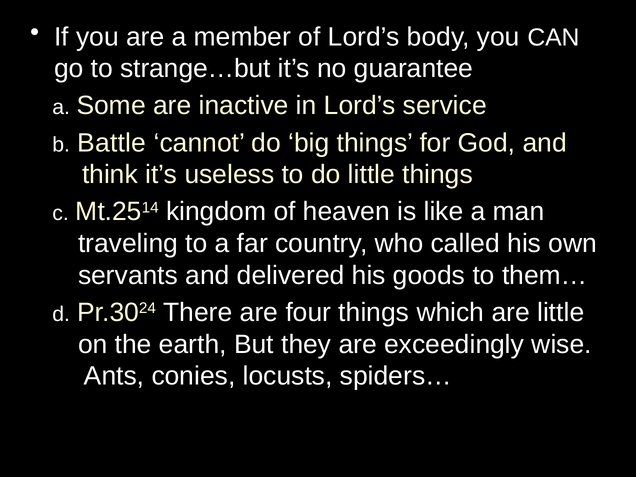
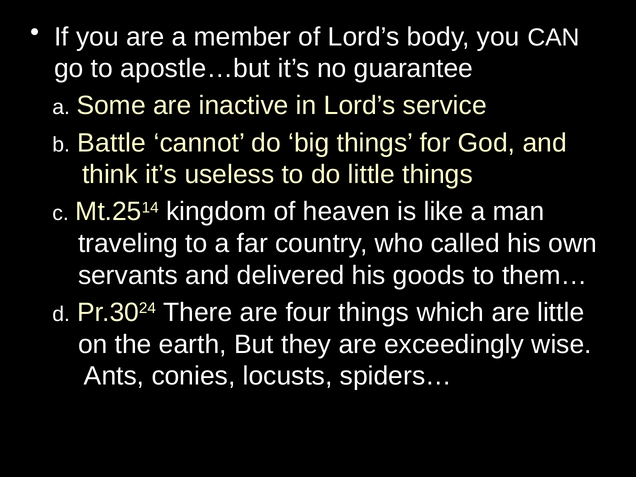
strange…but: strange…but -> apostle…but
